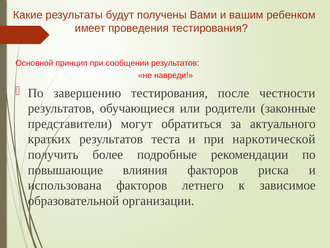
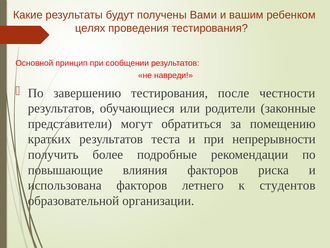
имеет: имеет -> целях
актуального: актуального -> помещению
наркотической: наркотической -> непрерывности
зависимое: зависимое -> студентов
